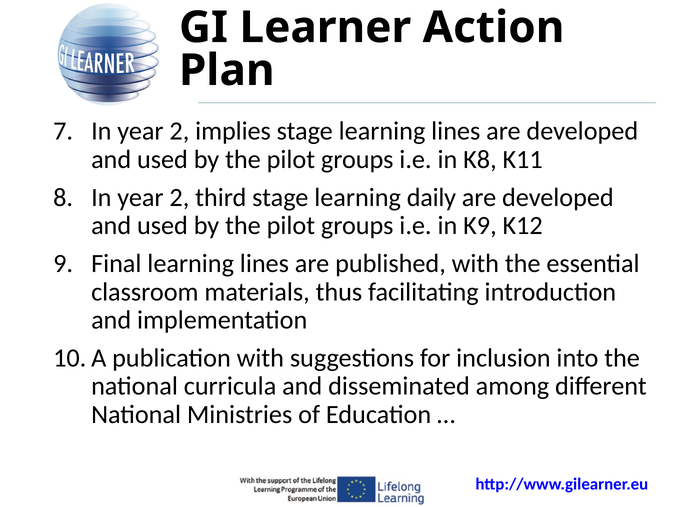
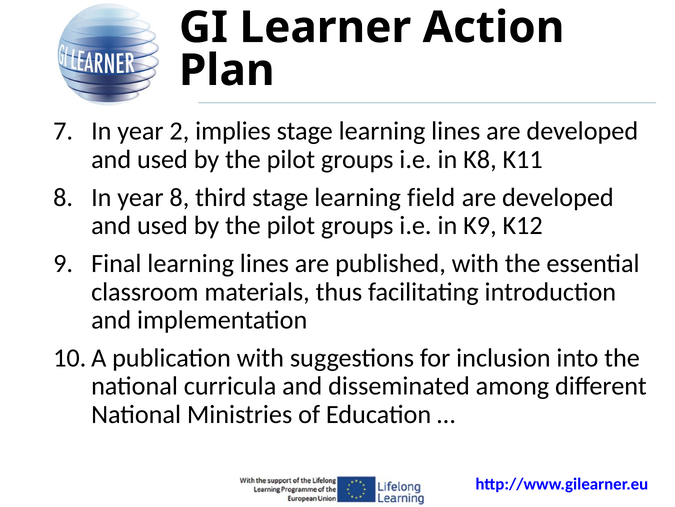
2 at (179, 197): 2 -> 8
daily: daily -> field
